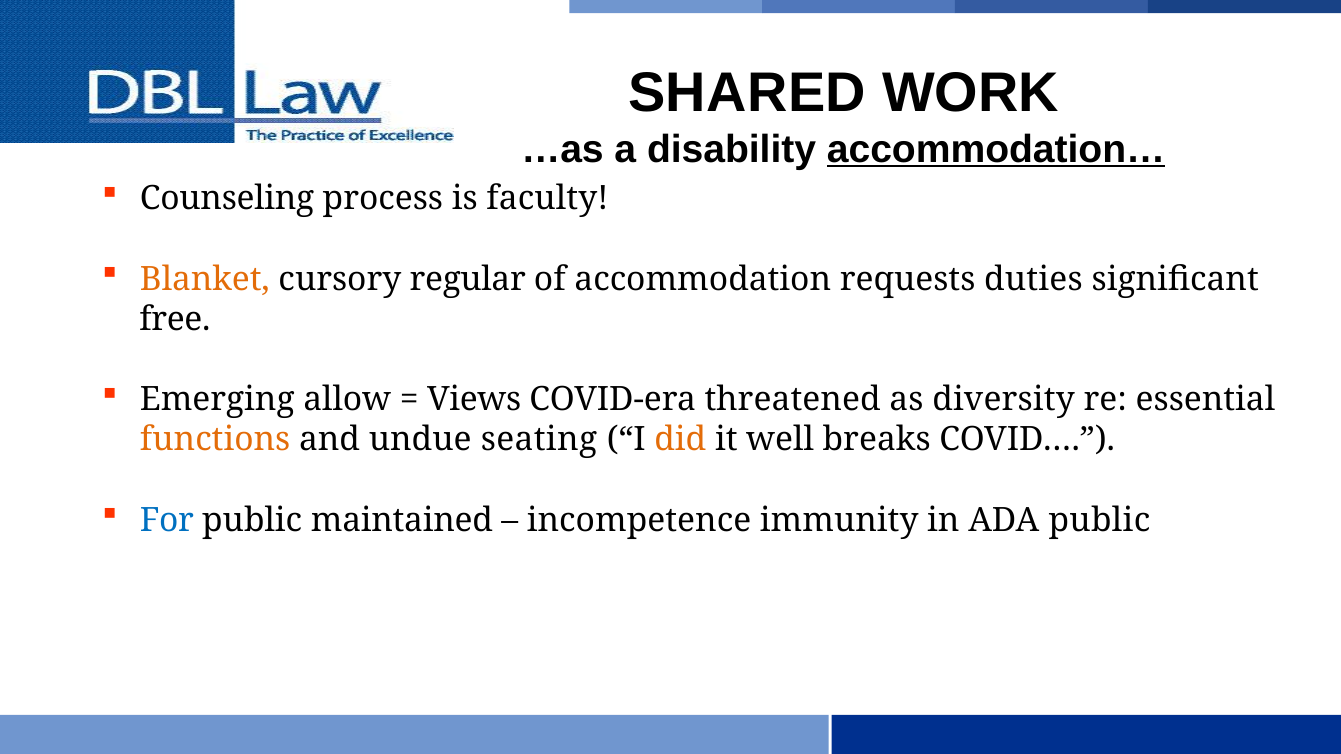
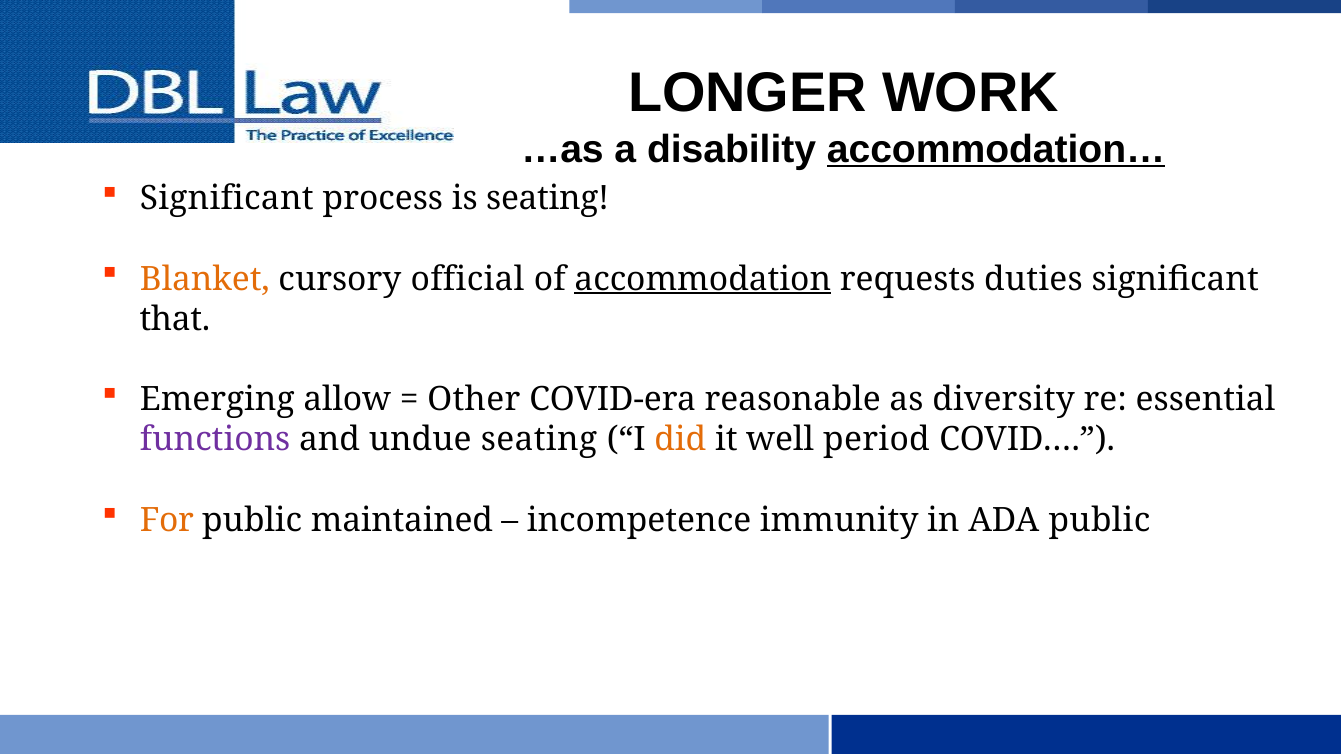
SHARED: SHARED -> LONGER
Counseling at (227, 199): Counseling -> Significant
is faculty: faculty -> seating
regular: regular -> official
accommodation underline: none -> present
free: free -> that
Views: Views -> Other
threatened: threatened -> reasonable
functions colour: orange -> purple
breaks: breaks -> period
For colour: blue -> orange
